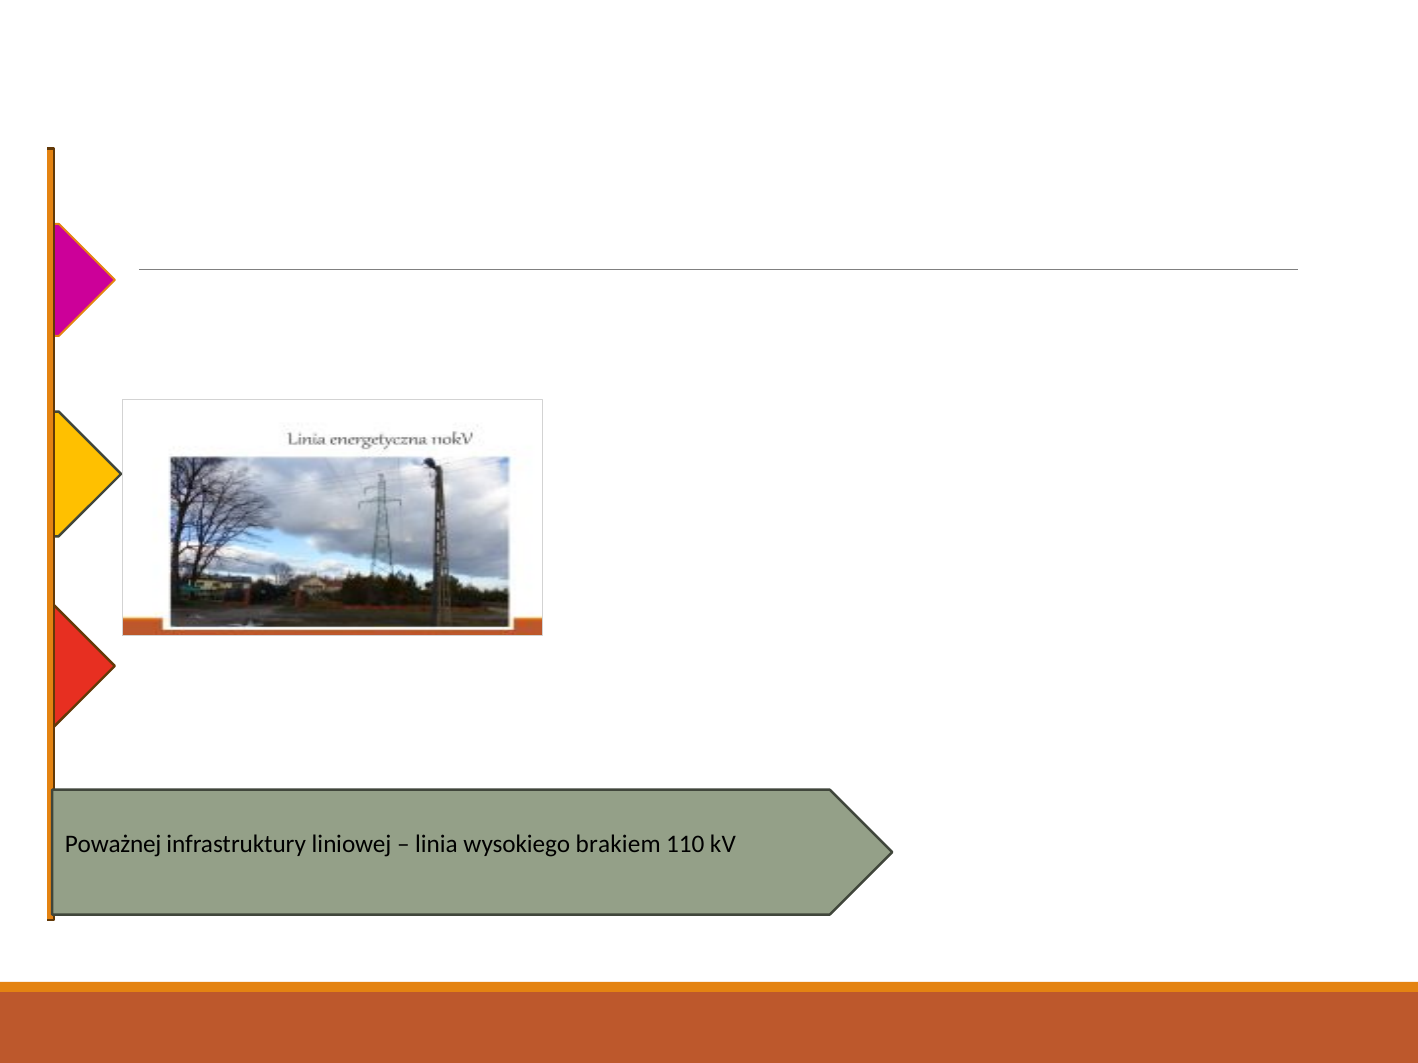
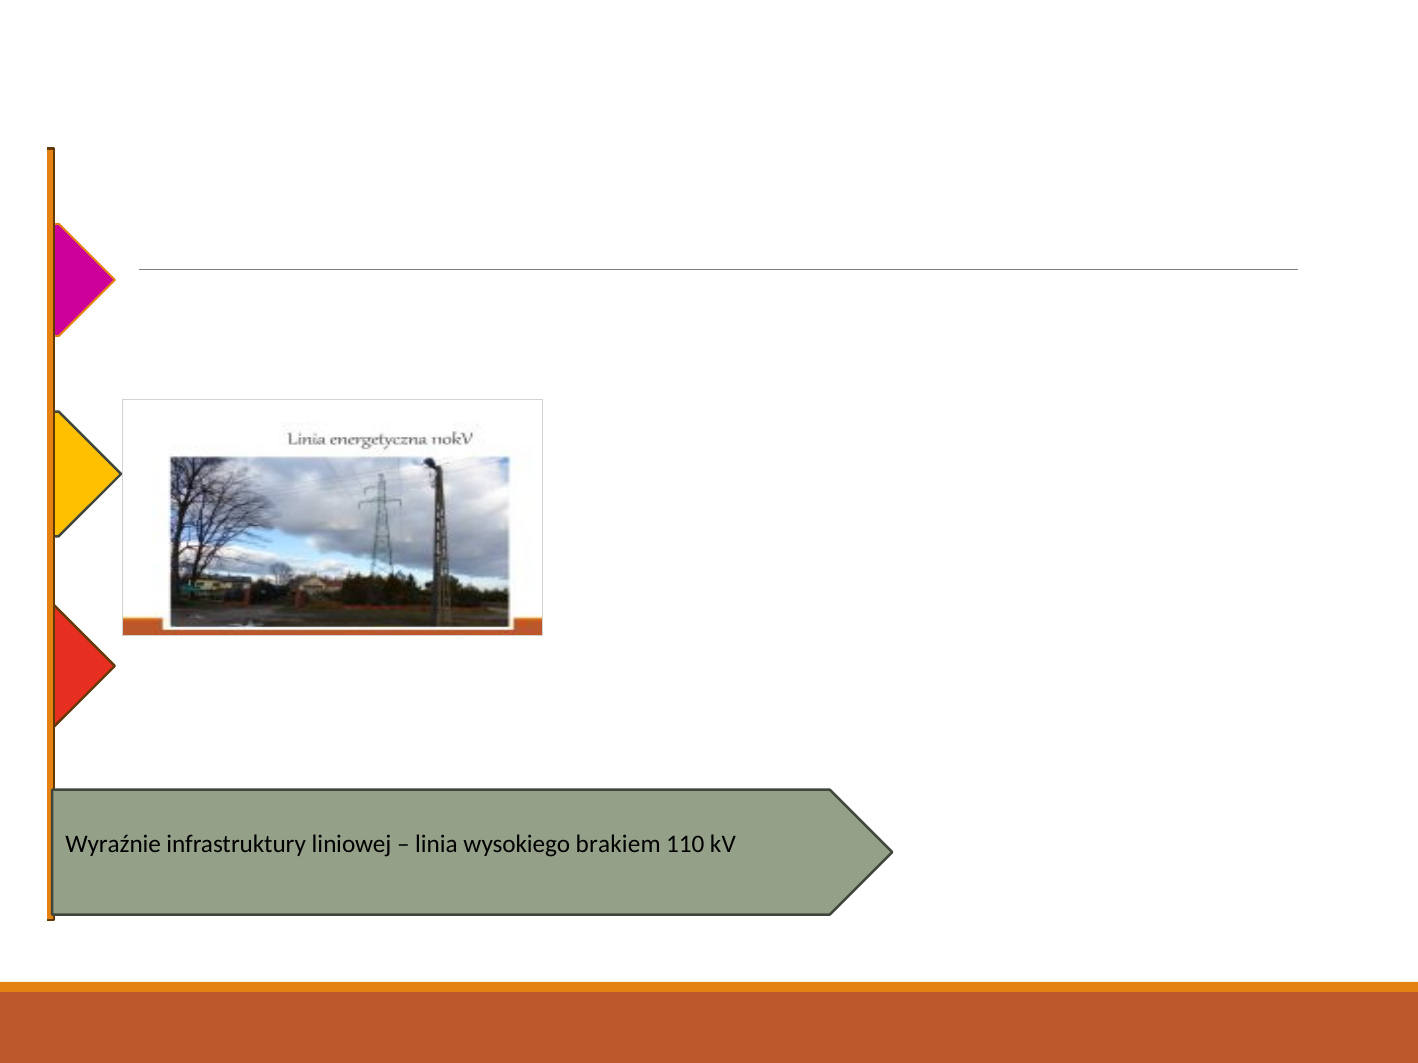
Poważnej at (113, 845): Poważnej -> Wyraźnie
